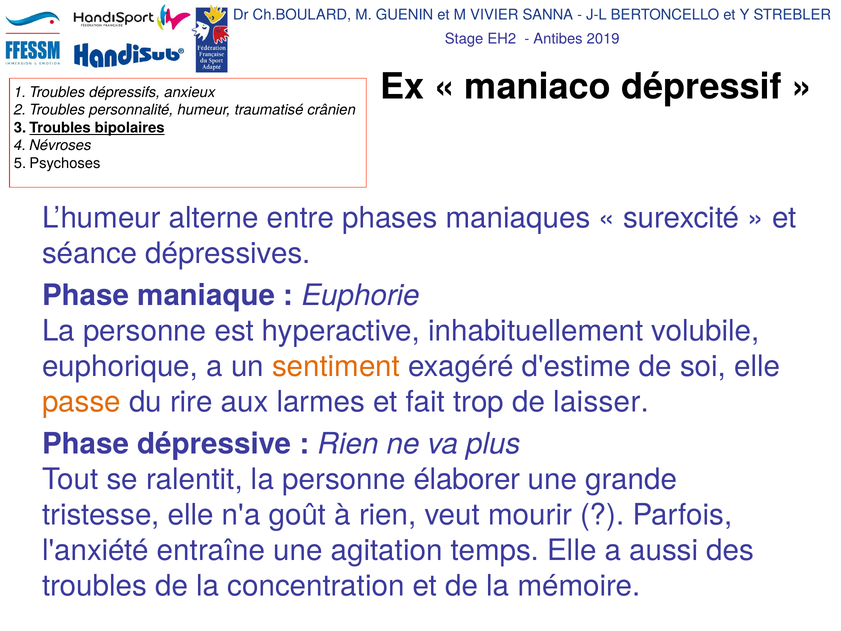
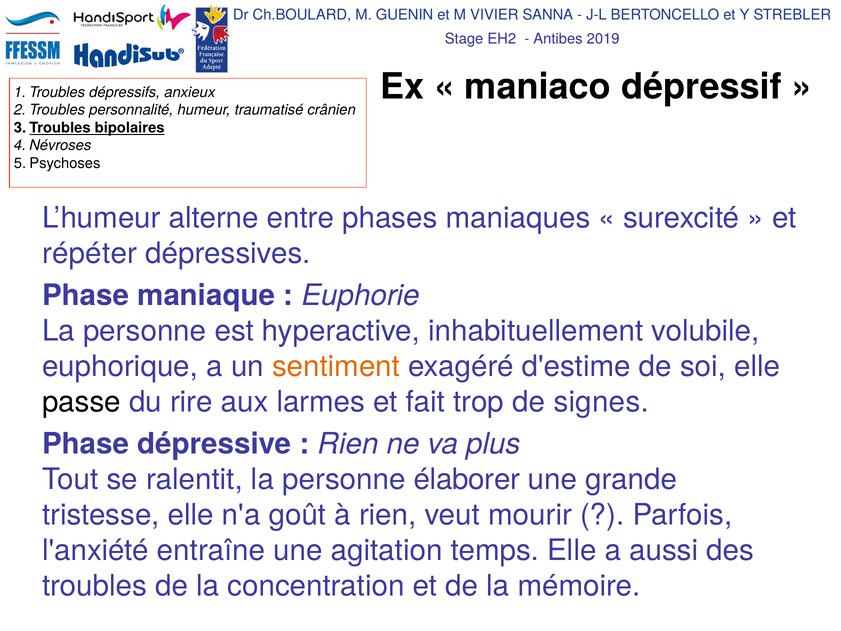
séance: séance -> répéter
passe colour: orange -> black
laisser: laisser -> signes
